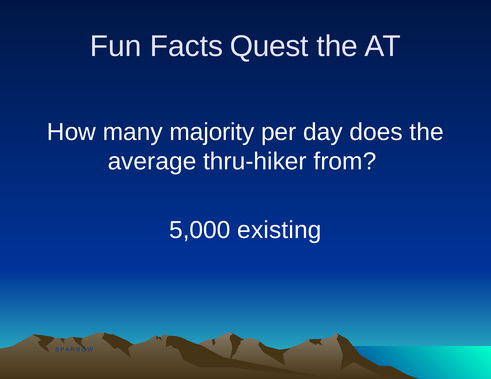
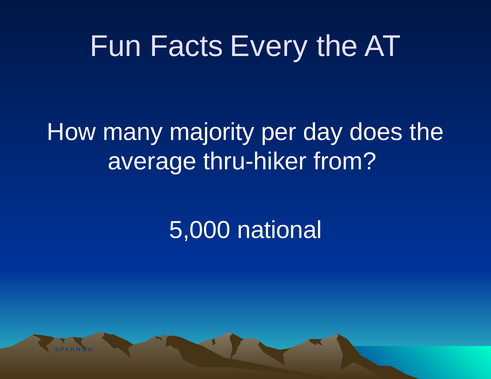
Quest: Quest -> Every
existing: existing -> national
